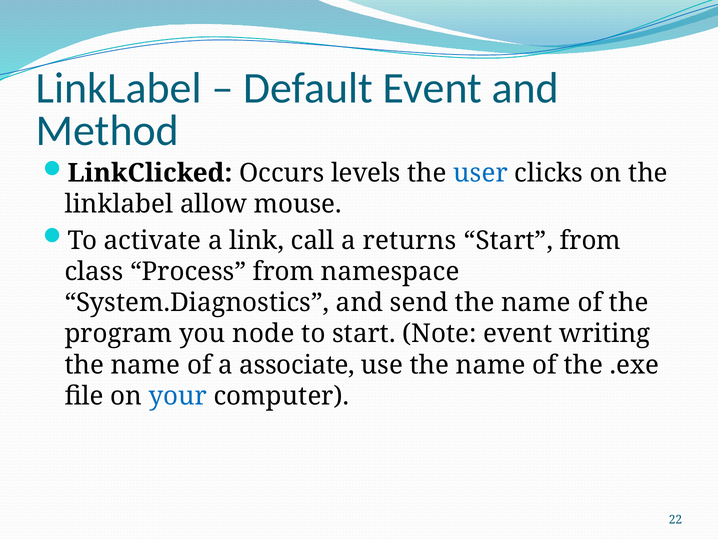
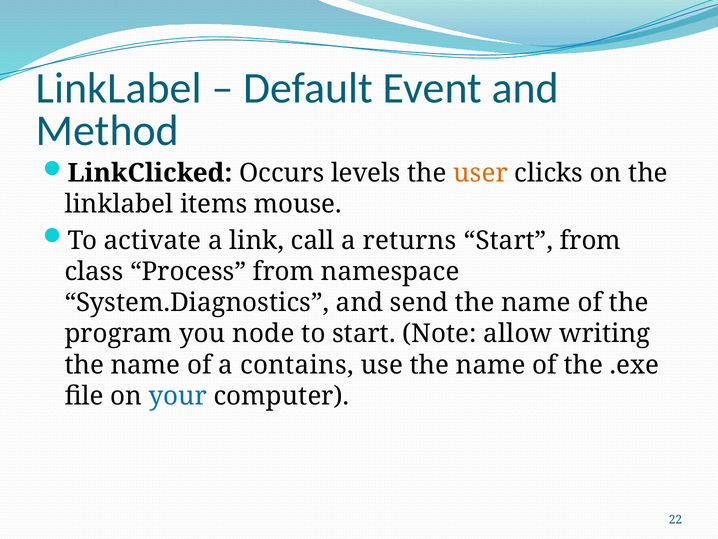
user colour: blue -> orange
allow: allow -> items
Note event: event -> allow
associate: associate -> contains
